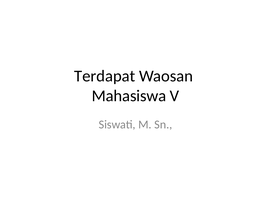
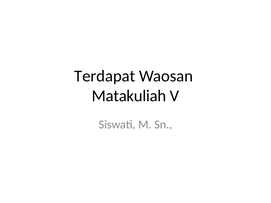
Mahasiswa: Mahasiswa -> Matakuliah
